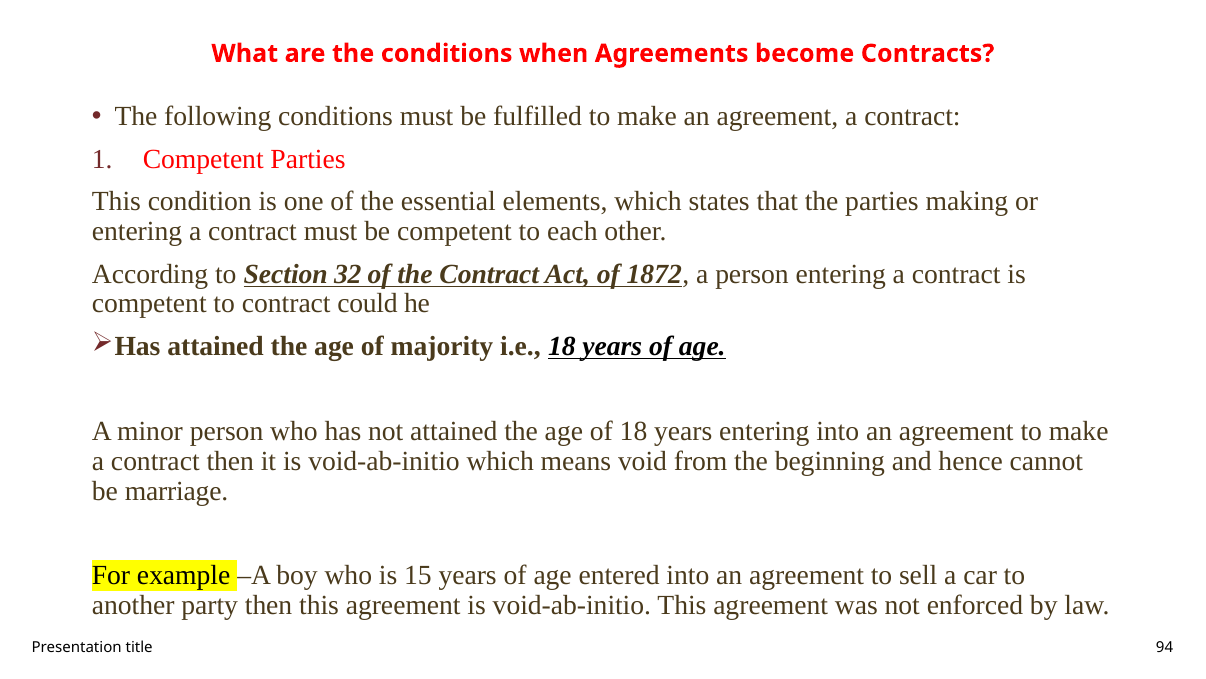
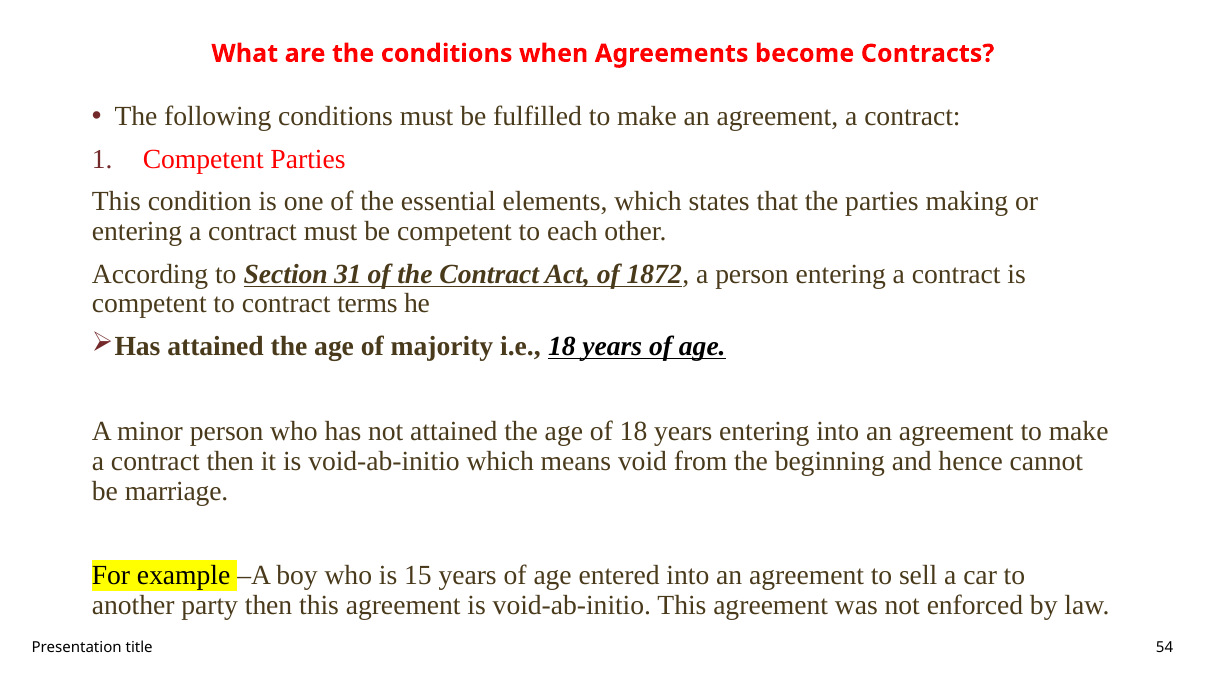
32: 32 -> 31
could: could -> terms
94: 94 -> 54
